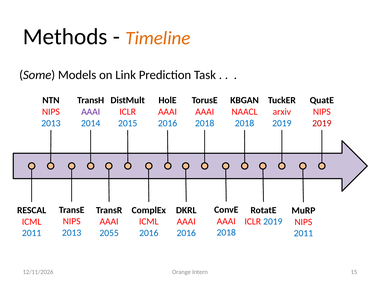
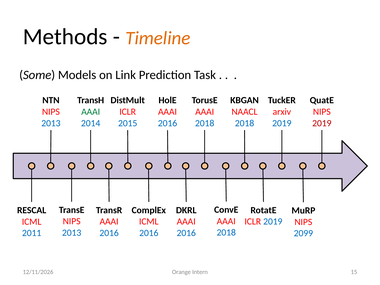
AAAI at (91, 112) colour: purple -> green
2055 at (109, 233): 2055 -> 2016
2011 at (303, 233): 2011 -> 2099
